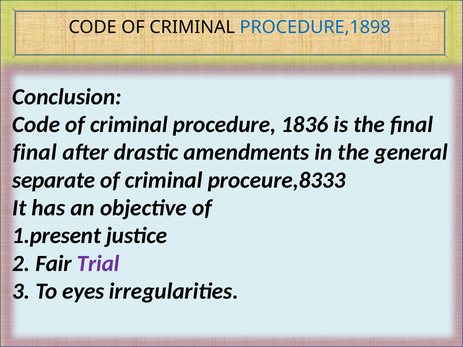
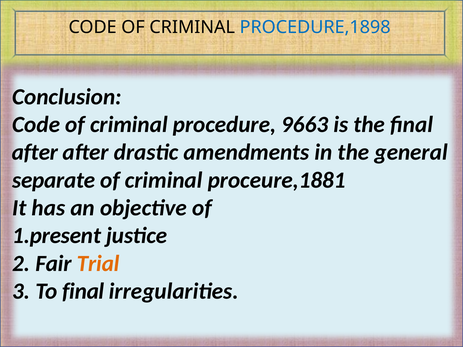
1836: 1836 -> 9663
final at (35, 152): final -> after
proceure,8333: proceure,8333 -> proceure,1881
Trial colour: purple -> orange
To eyes: eyes -> final
